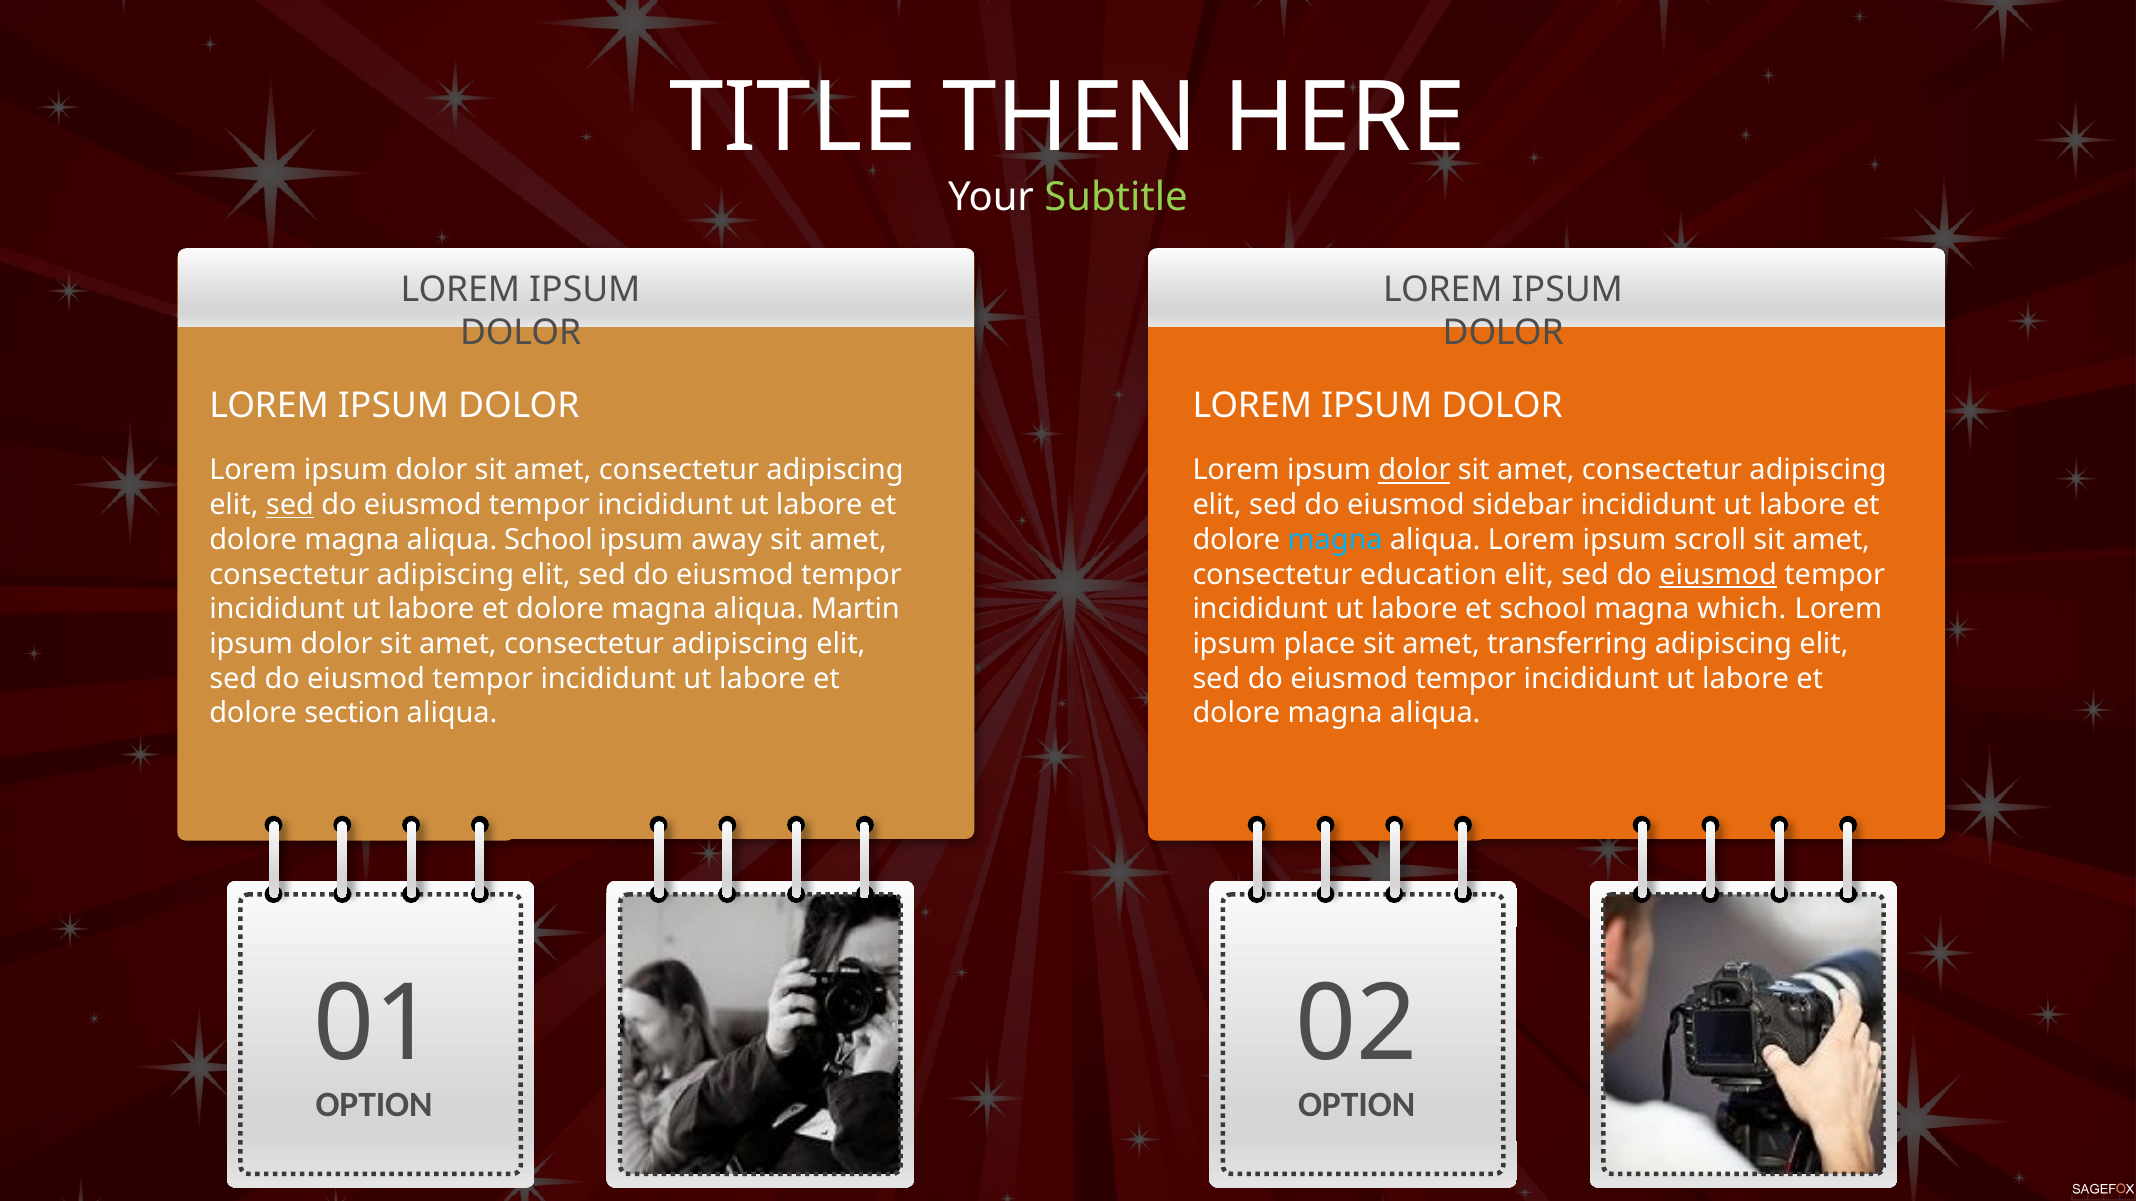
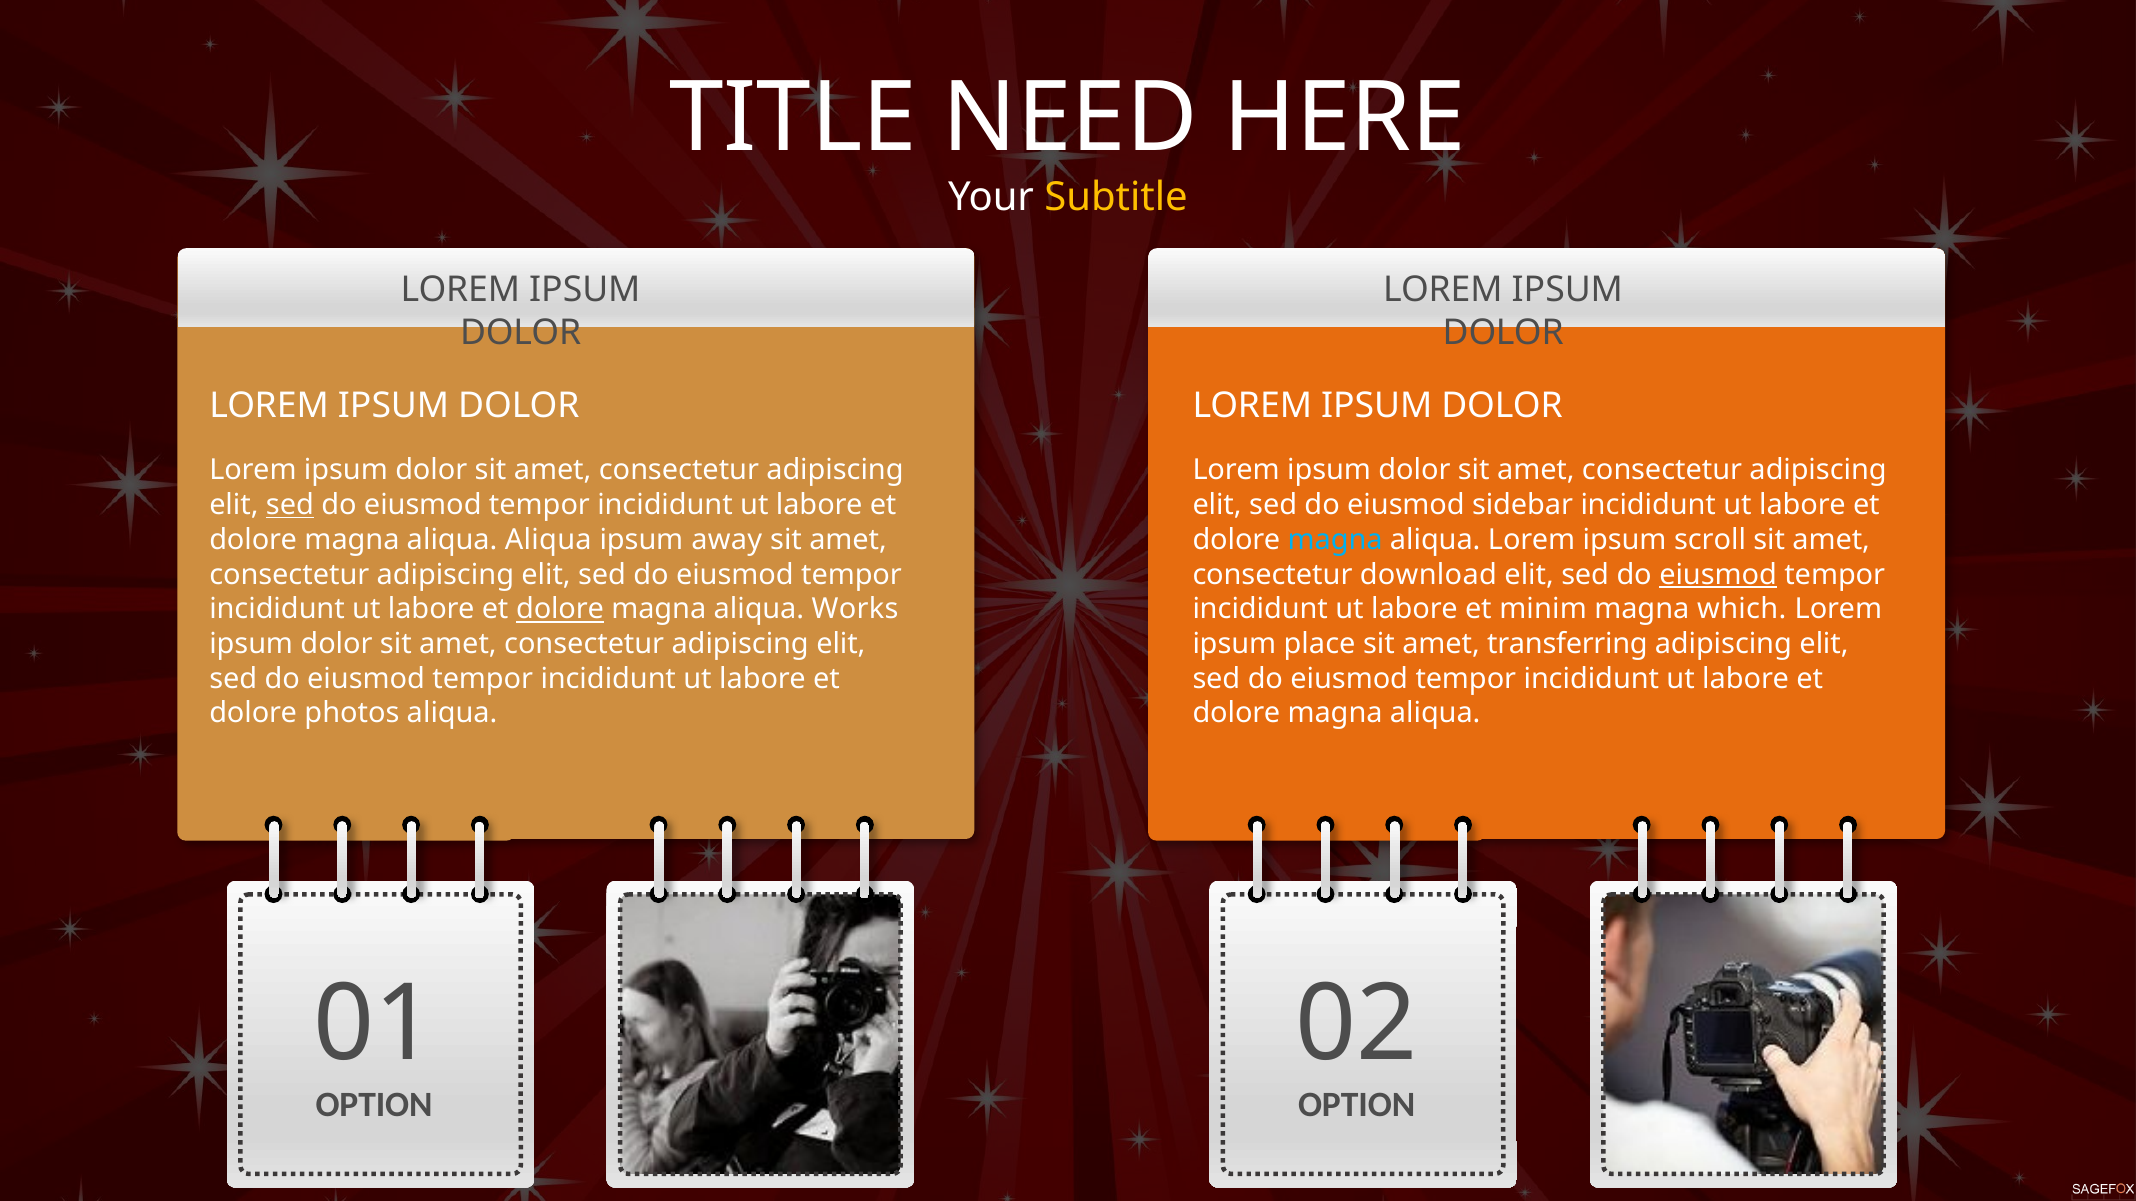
THEN: THEN -> NEED
Subtitle colour: light green -> yellow
dolor at (1414, 470) underline: present -> none
aliqua School: School -> Aliqua
education: education -> download
dolore at (560, 609) underline: none -> present
Martin: Martin -> Works
et school: school -> minim
section: section -> photos
